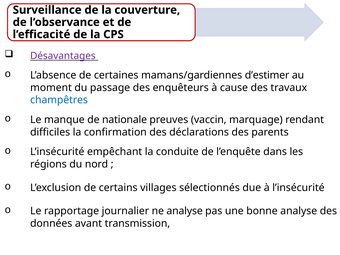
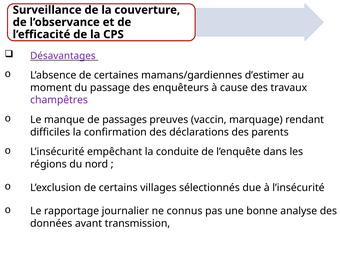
champêtres colour: blue -> purple
nationale: nationale -> passages
ne analyse: analyse -> connus
